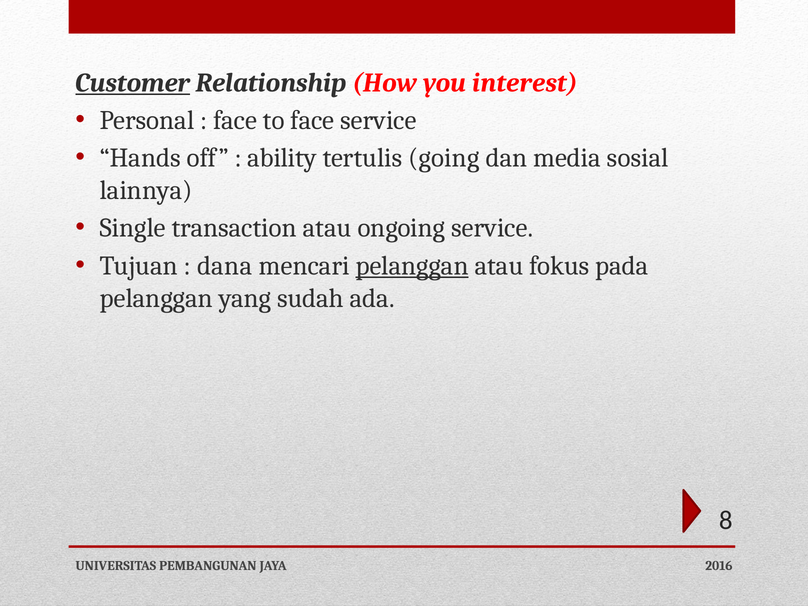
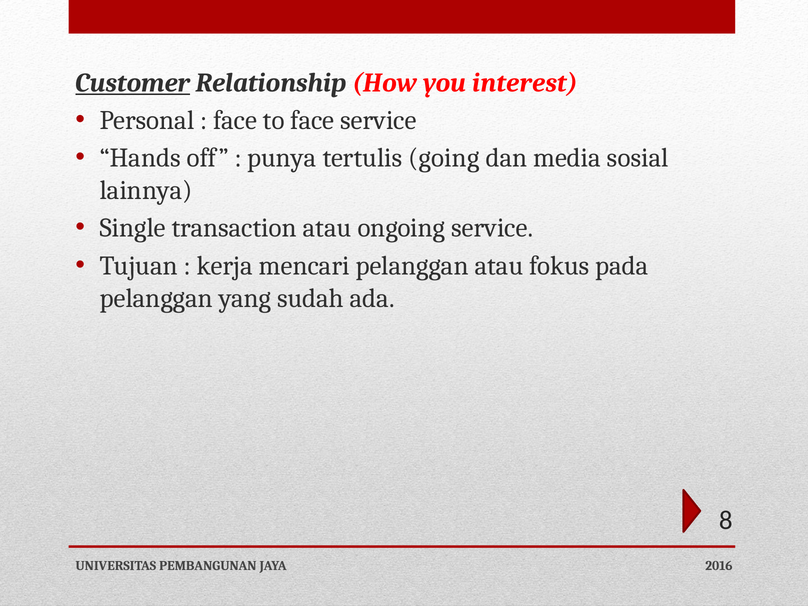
ability: ability -> punya
dana: dana -> kerja
pelanggan at (412, 266) underline: present -> none
